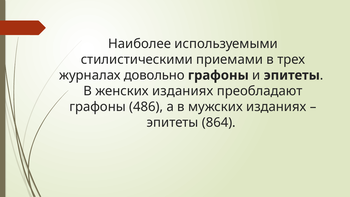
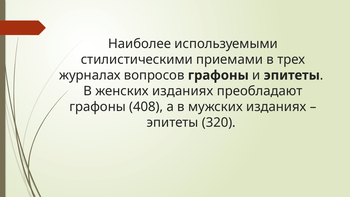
довольно: довольно -> вопросов
486: 486 -> 408
864: 864 -> 320
